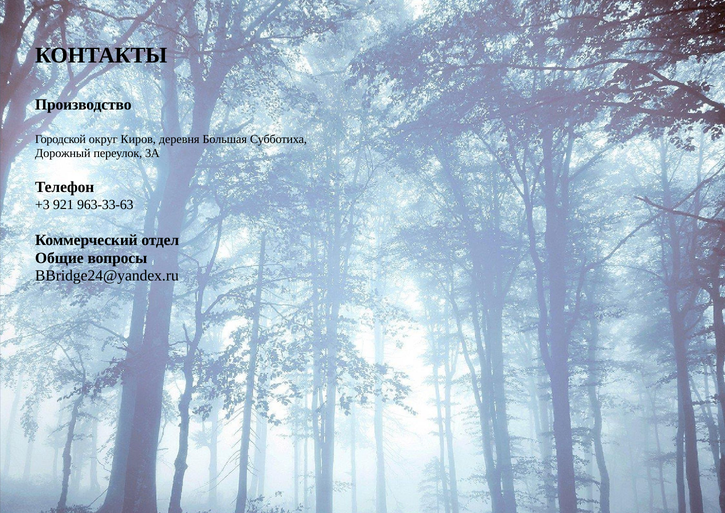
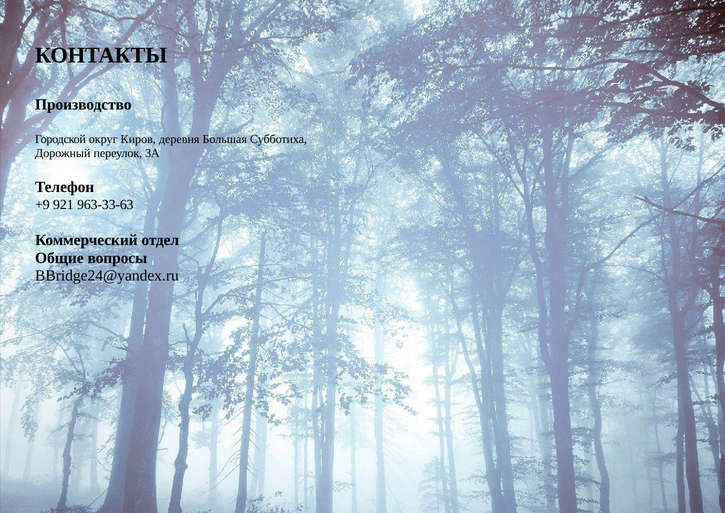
+3: +3 -> +9
